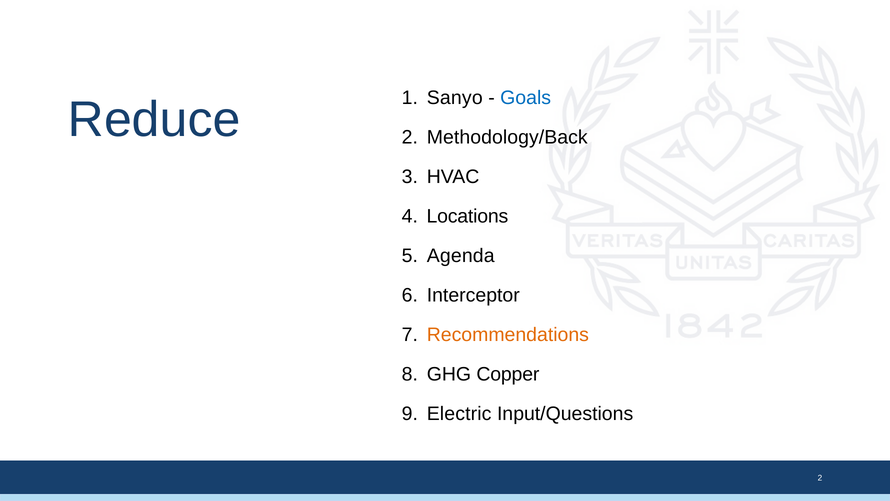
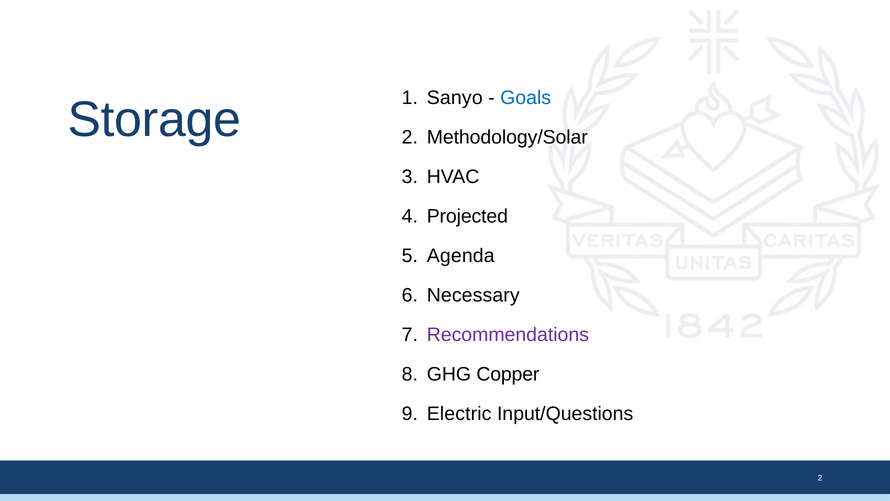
Reduce: Reduce -> Storage
Methodology/Back: Methodology/Back -> Methodology/Solar
Locations: Locations -> Projected
Interceptor: Interceptor -> Necessary
Recommendations colour: orange -> purple
